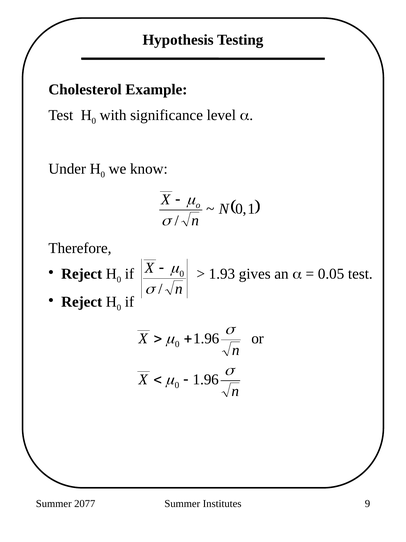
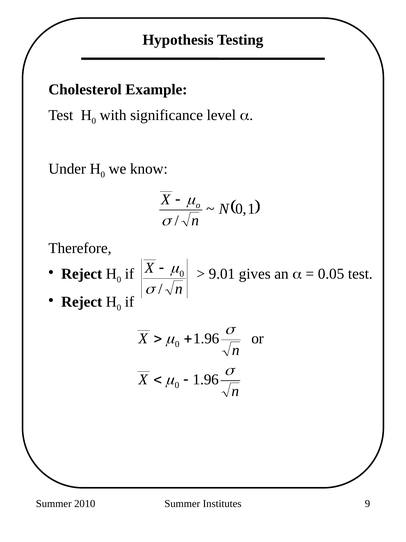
1.93: 1.93 -> 9.01
2077: 2077 -> 2010
